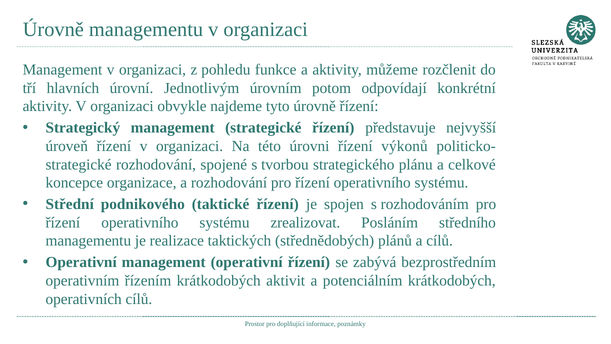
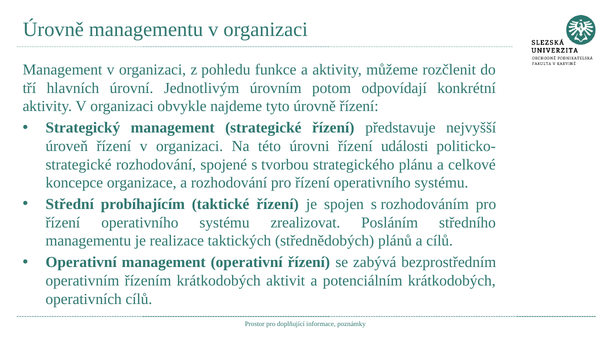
výkonů: výkonů -> události
podnikového: podnikového -> probíhajícím
